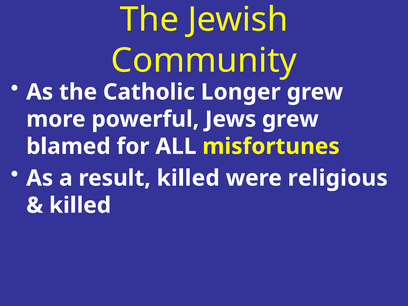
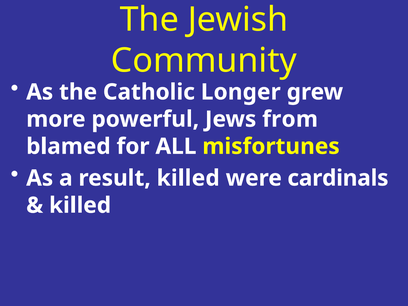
Jews grew: grew -> from
religious: religious -> cardinals
